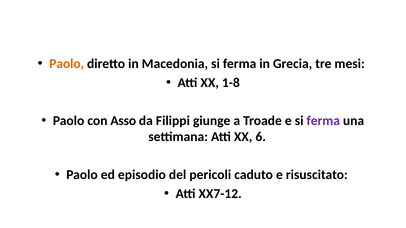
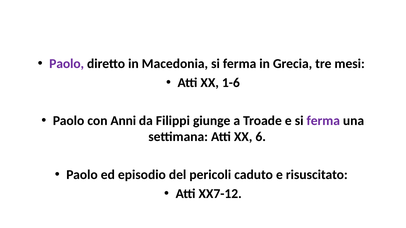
Paolo at (67, 64) colour: orange -> purple
1-8: 1-8 -> 1-6
Asso: Asso -> Anni
